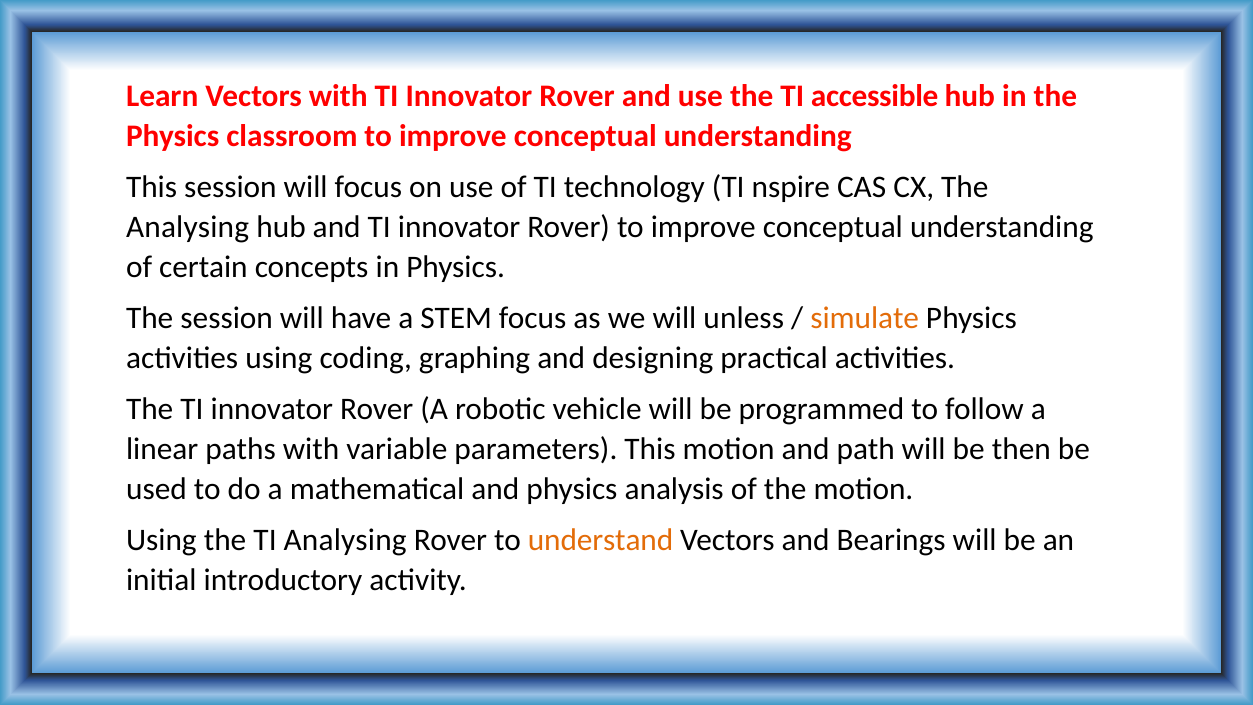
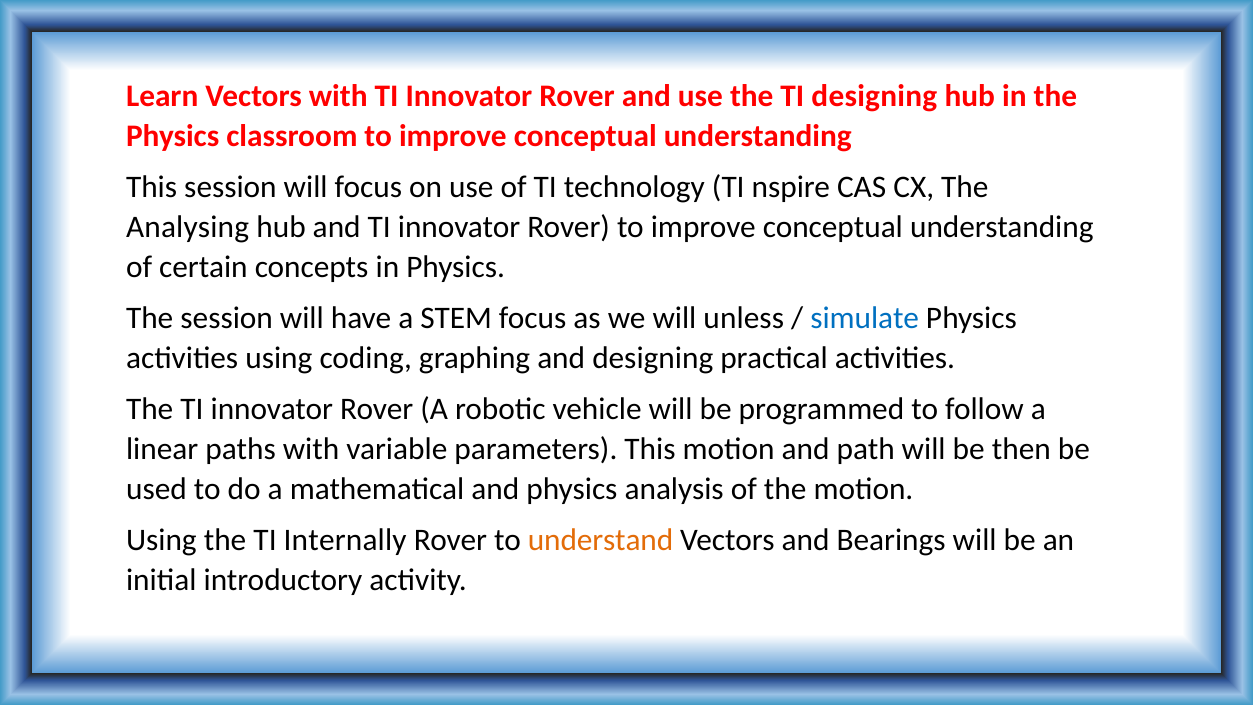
TI accessible: accessible -> designing
simulate colour: orange -> blue
TI Analysing: Analysing -> Internally
